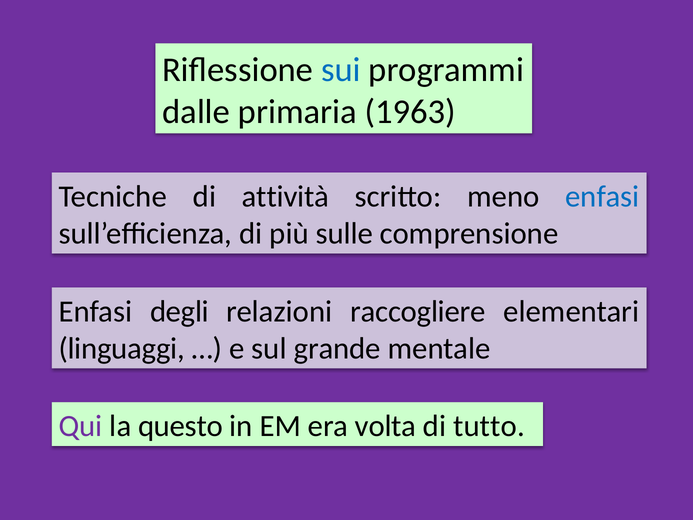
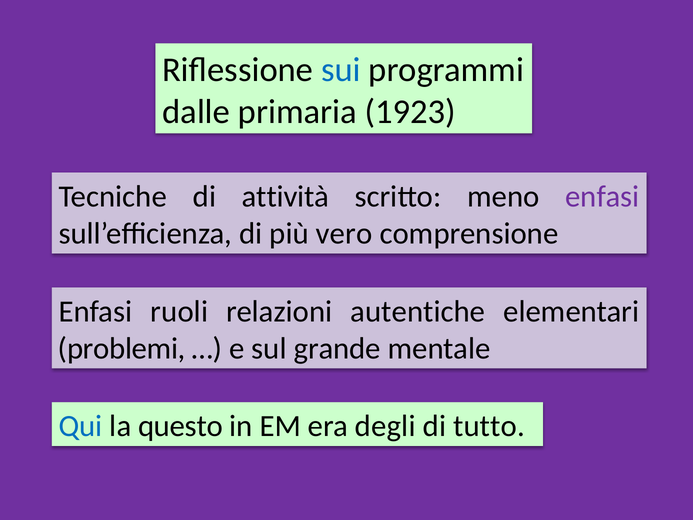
1963: 1963 -> 1923
enfasi at (602, 197) colour: blue -> purple
sulle: sulle -> vero
degli: degli -> ruoli
raccogliere: raccogliere -> autentiche
linguaggi: linguaggi -> problemi
Qui colour: purple -> blue
volta: volta -> degli
